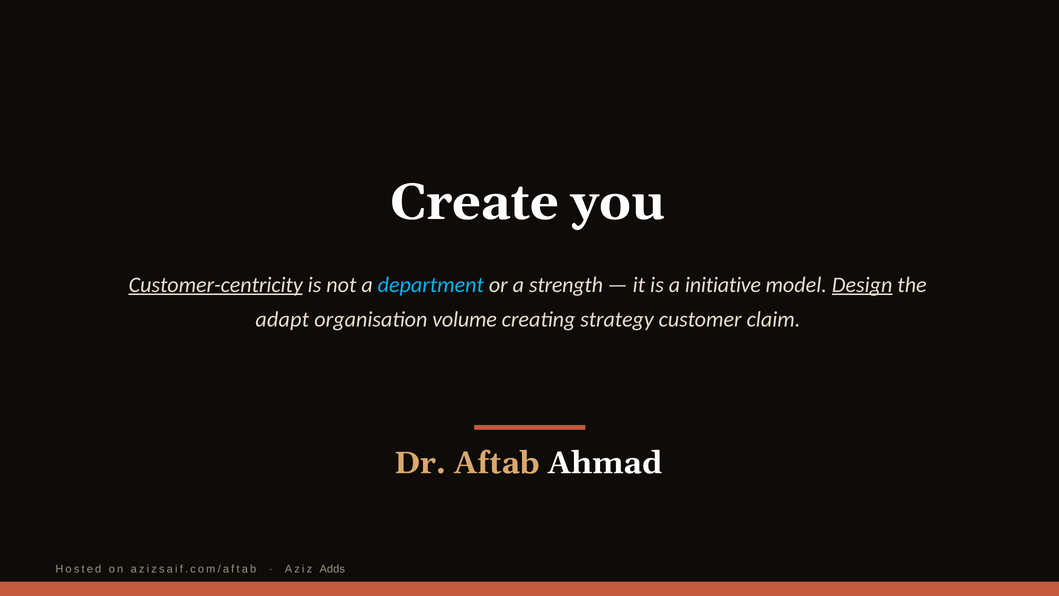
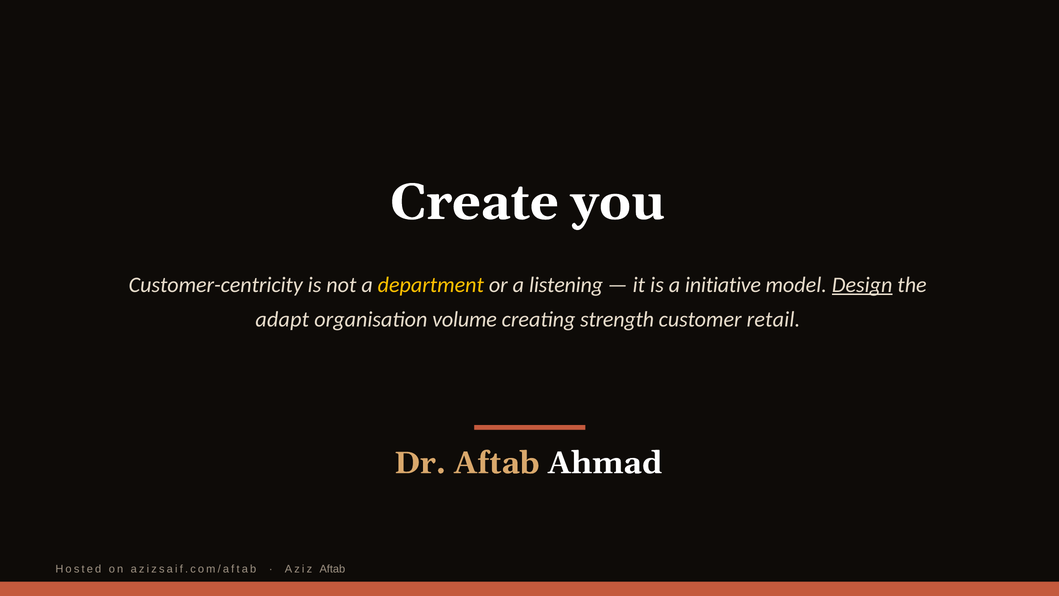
Customer-centricity underline: present -> none
department colour: light blue -> yellow
strength: strength -> listening
strategy: strategy -> strength
claim: claim -> retail
Aziz Adds: Adds -> Aftab
